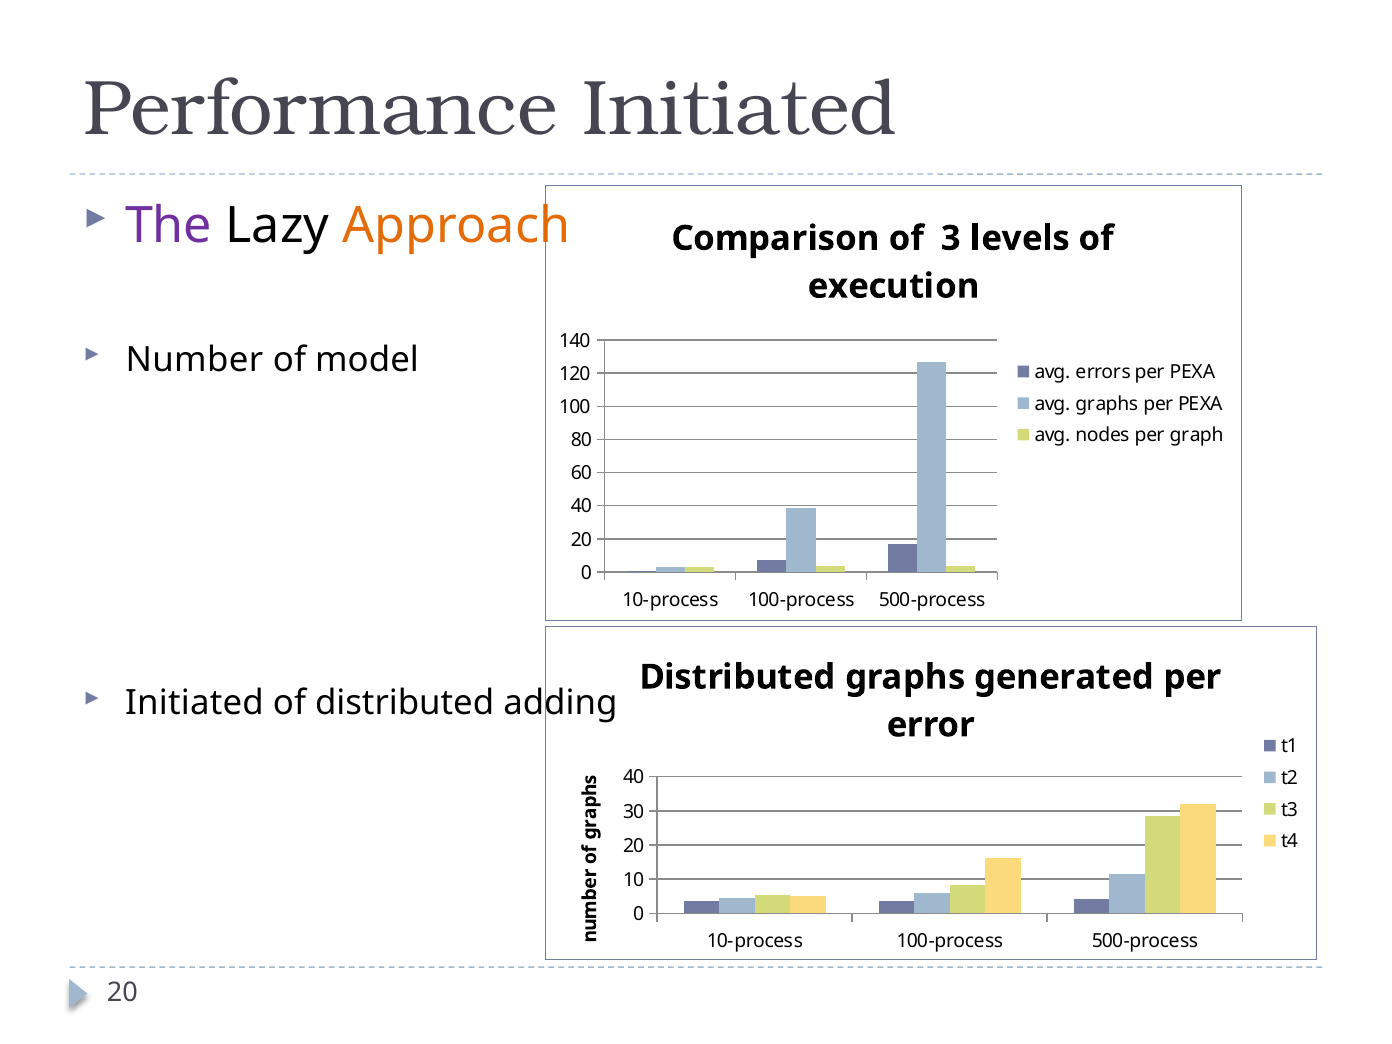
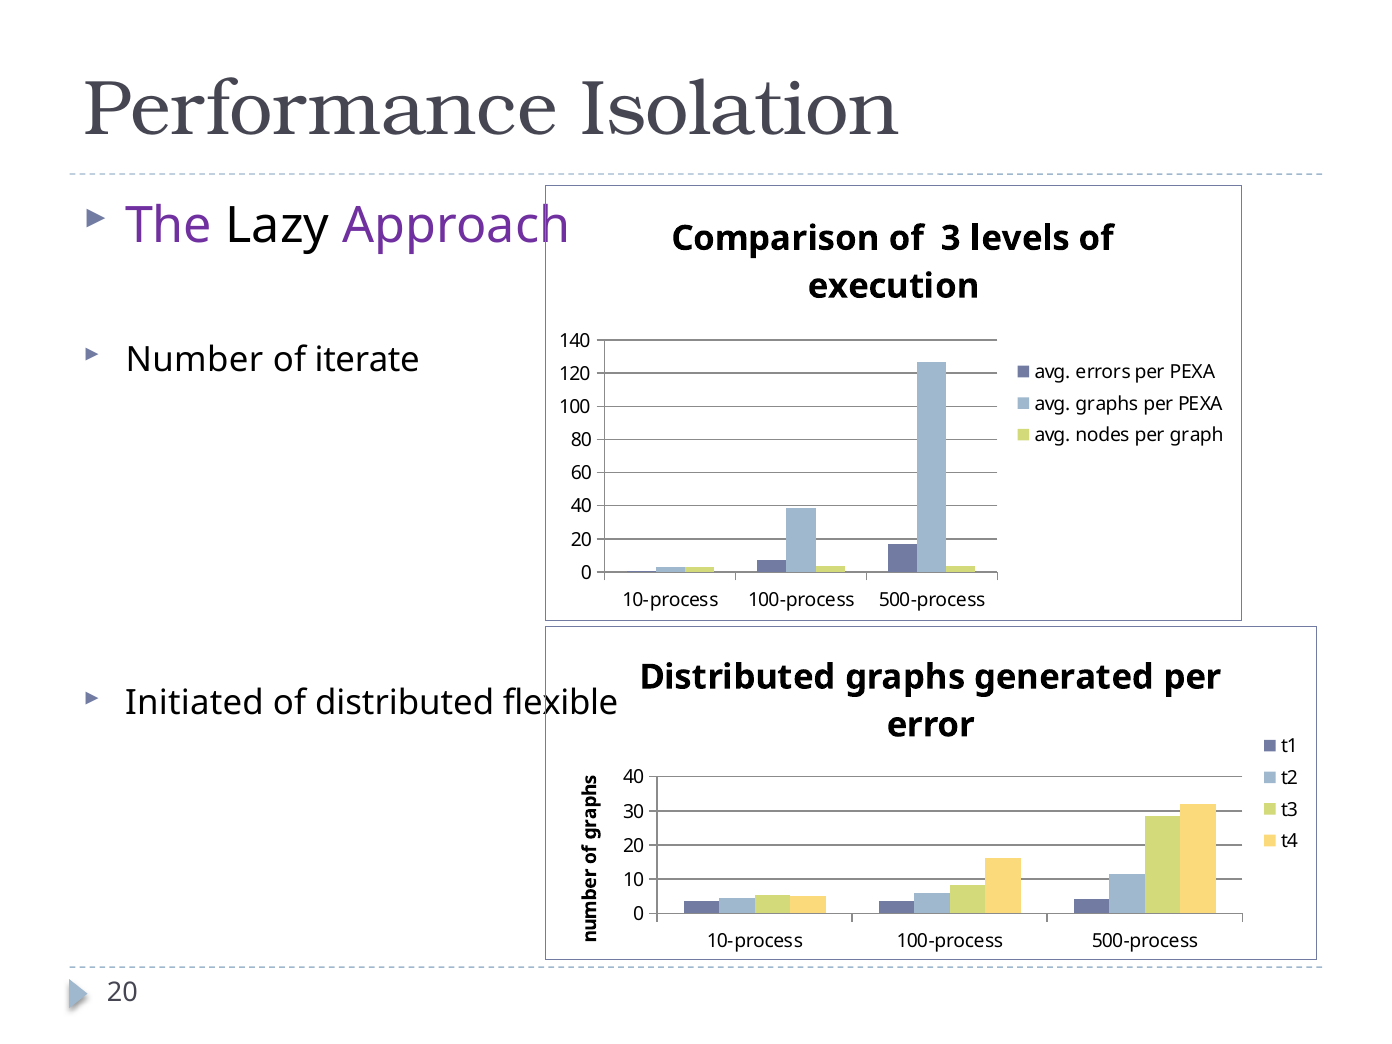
Performance Initiated: Initiated -> Isolation
Approach colour: orange -> purple
model: model -> iterate
adding: adding -> flexible
